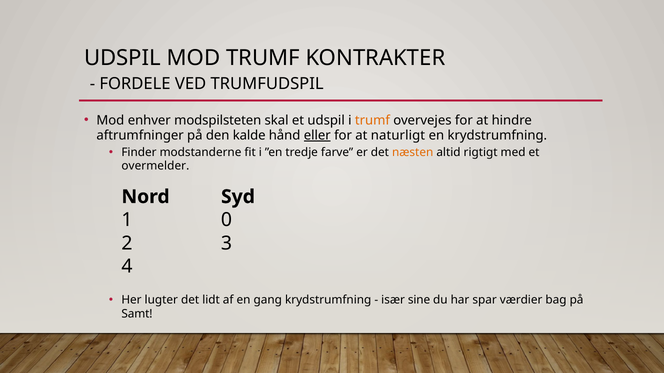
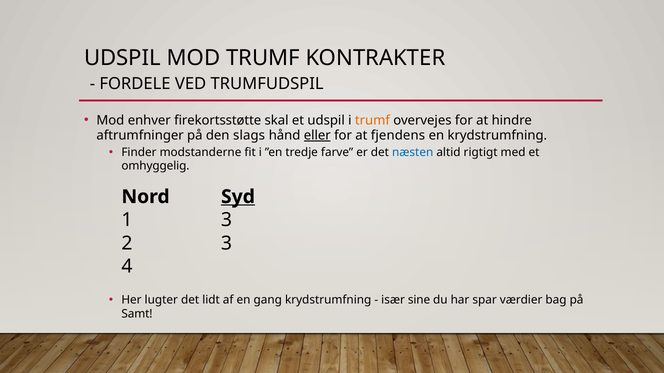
modspilsteten: modspilsteten -> firekortsstøtte
kalde: kalde -> slags
naturligt: naturligt -> fjendens
næsten colour: orange -> blue
overmelder: overmelder -> omhyggelig
Syd underline: none -> present
0 at (227, 220): 0 -> 3
